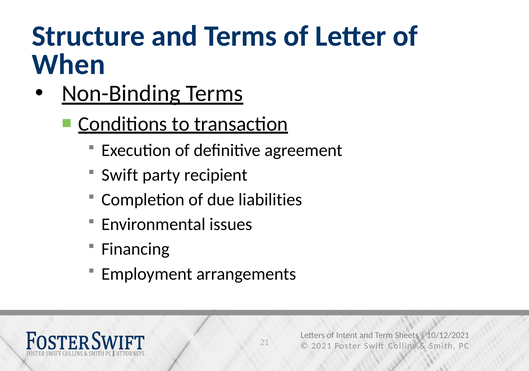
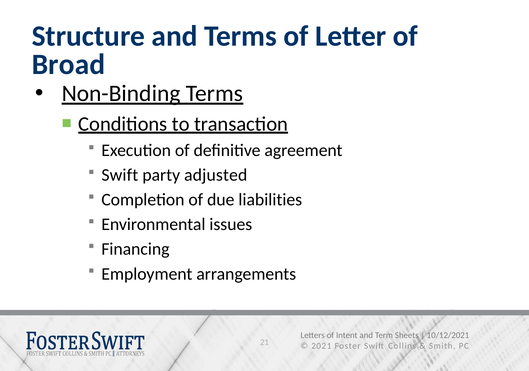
When: When -> Broad
recipient: recipient -> adjusted
